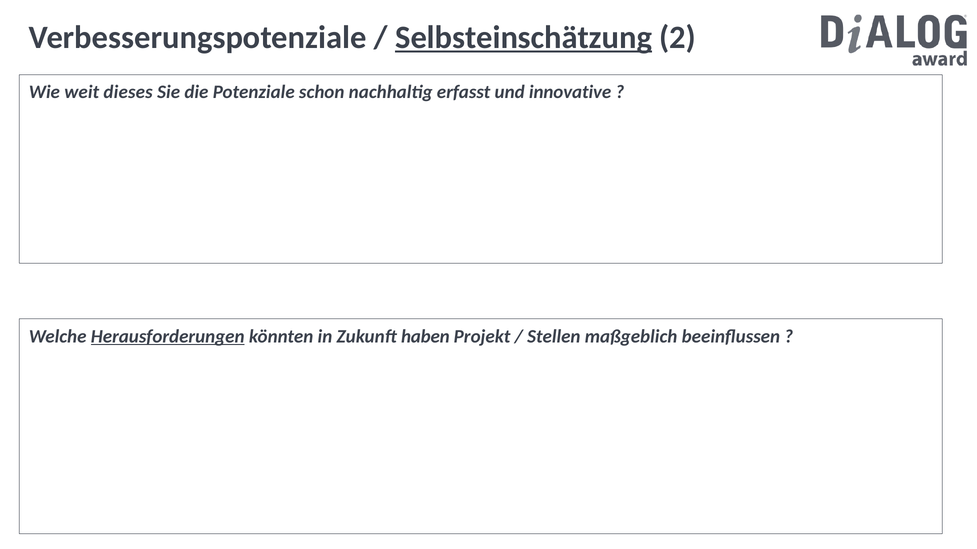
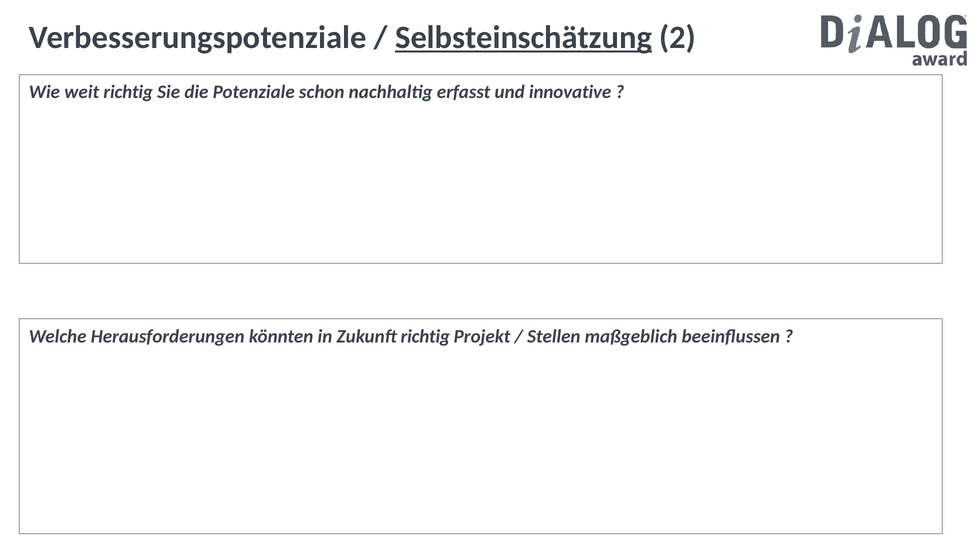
weit dieses: dieses -> richtig
Herausforderungen underline: present -> none
Zukunft haben: haben -> richtig
